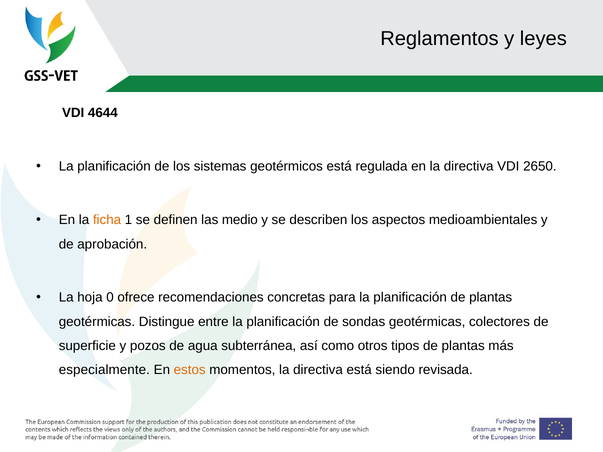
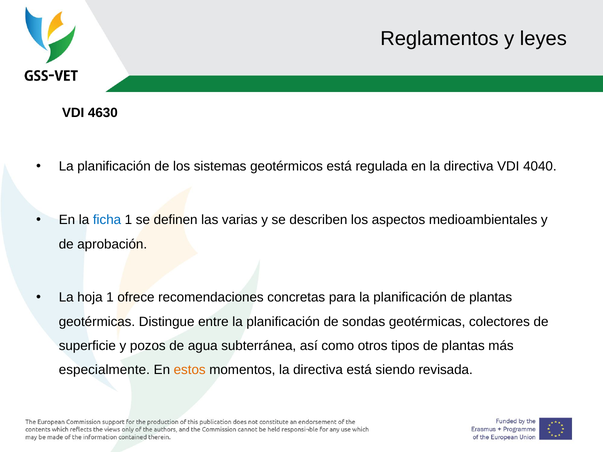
4644: 4644 -> 4630
2650: 2650 -> 4040
ficha colour: orange -> blue
medio: medio -> varias
hoja 0: 0 -> 1
